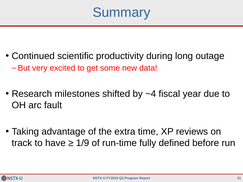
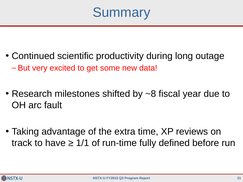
~4: ~4 -> ~8
1/9: 1/9 -> 1/1
